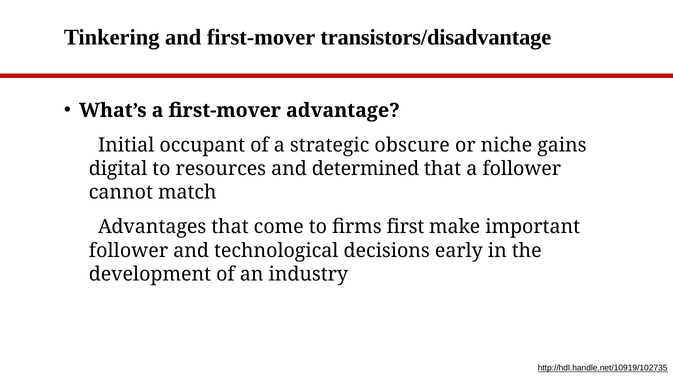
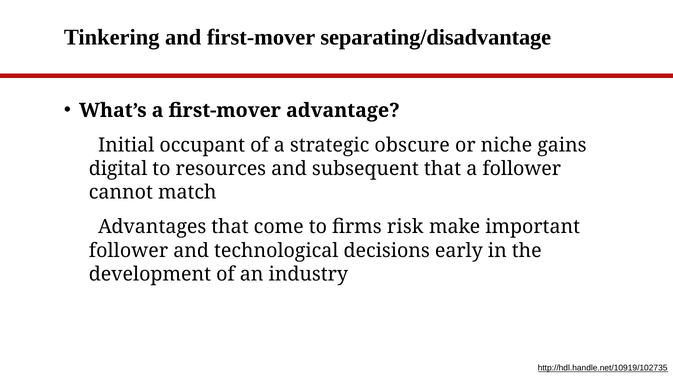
transistors/disadvantage: transistors/disadvantage -> separating/disadvantage
determined: determined -> subsequent
first: first -> risk
